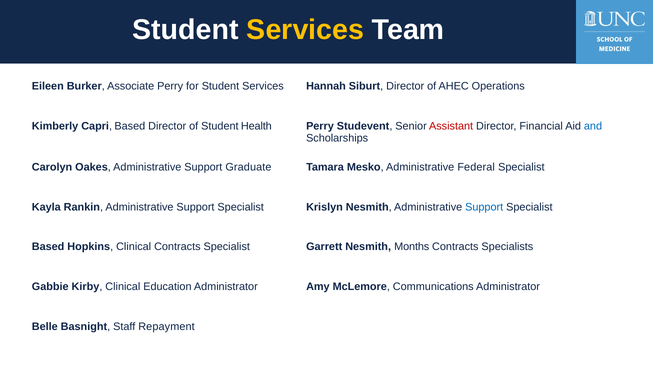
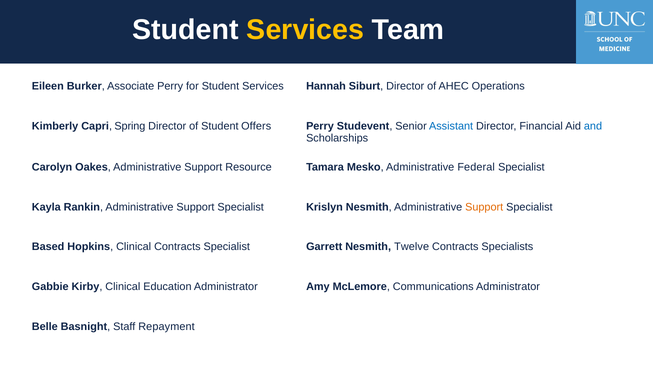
Capri Based: Based -> Spring
Health: Health -> Offers
Assistant colour: red -> blue
Graduate: Graduate -> Resource
Support at (484, 207) colour: blue -> orange
Months: Months -> Twelve
